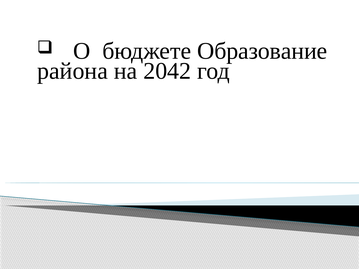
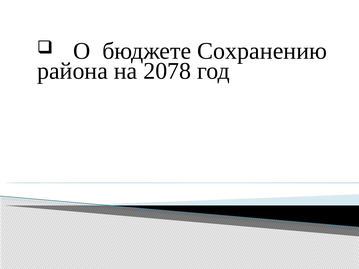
Образование: Образование -> Сохранению
2042: 2042 -> 2078
